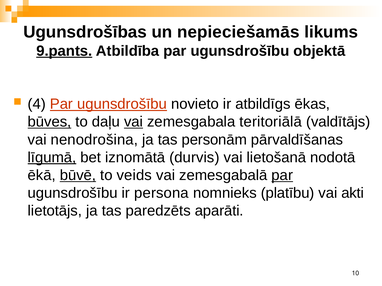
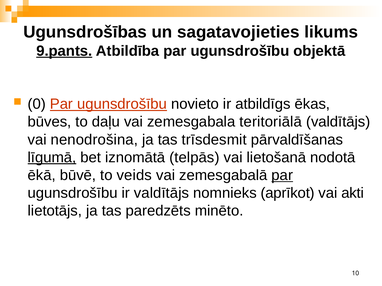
nepieciešamās: nepieciešamās -> sagatavojieties
4: 4 -> 0
būves underline: present -> none
vai at (134, 122) underline: present -> none
personām: personām -> trīsdesmit
durvis: durvis -> telpās
būvē underline: present -> none
ir persona: persona -> valdītājs
platību: platību -> aprīkot
aparāti: aparāti -> minēto
